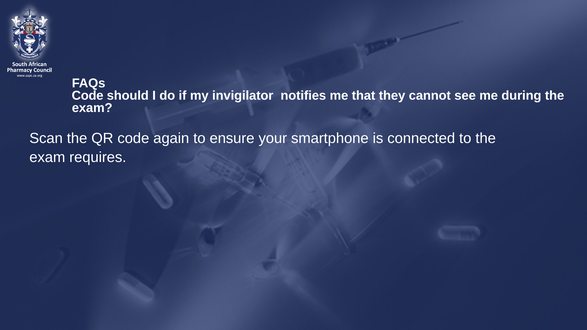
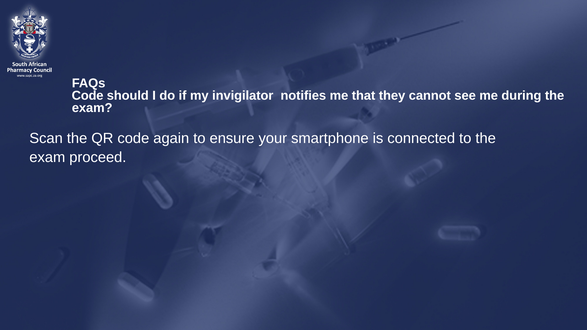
requires: requires -> proceed
